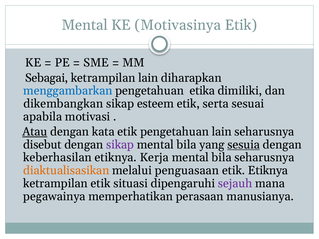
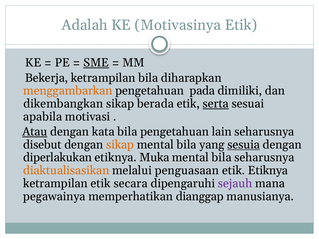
Mental at (85, 25): Mental -> Adalah
SME underline: none -> present
Sebagai: Sebagai -> Bekerja
ketrampilan lain: lain -> bila
menggambarkan colour: blue -> orange
etika: etika -> pada
esteem: esteem -> berada
serta underline: none -> present
kata etik: etik -> bila
sikap at (120, 145) colour: purple -> orange
keberhasilan: keberhasilan -> diperlakukan
Kerja: Kerja -> Muka
situasi: situasi -> secara
perasaan: perasaan -> dianggap
